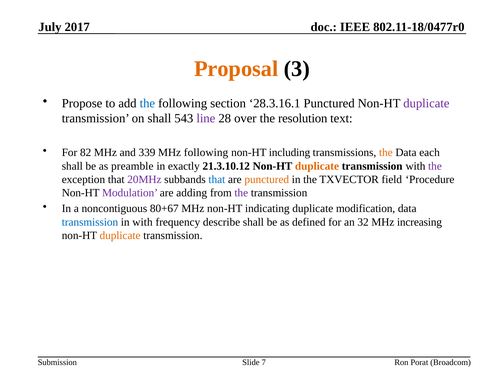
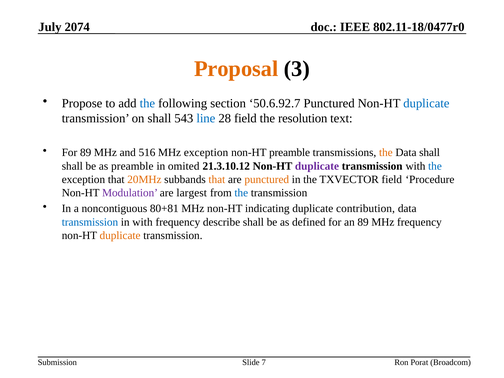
2017: 2017 -> 2074
28.3.16.1: 28.3.16.1 -> 50.6.92.7
duplicate at (426, 103) colour: purple -> blue
line colour: purple -> blue
28 over: over -> field
For 82: 82 -> 89
339: 339 -> 516
MHz following: following -> exception
non-HT including: including -> preamble
Data each: each -> shall
exactly: exactly -> omited
duplicate at (317, 166) colour: orange -> purple
the at (435, 166) colour: purple -> blue
20MHz colour: purple -> orange
that at (217, 179) colour: blue -> orange
adding: adding -> largest
the at (241, 193) colour: purple -> blue
80+67: 80+67 -> 80+81
modification: modification -> contribution
an 32: 32 -> 89
MHz increasing: increasing -> frequency
